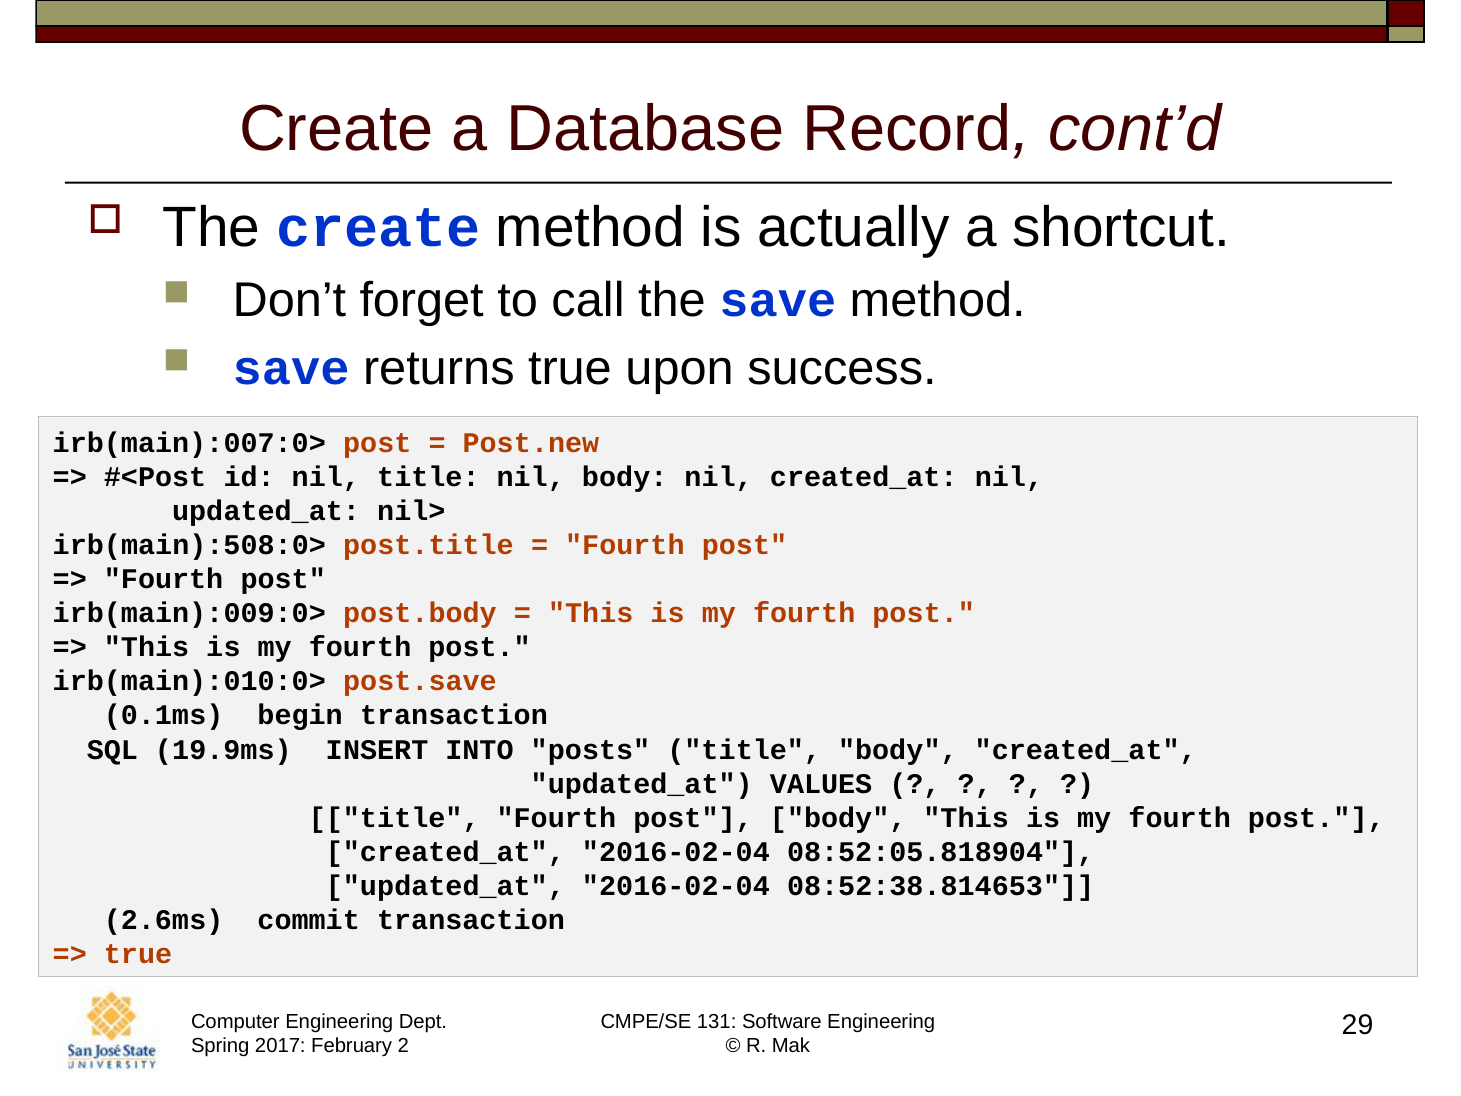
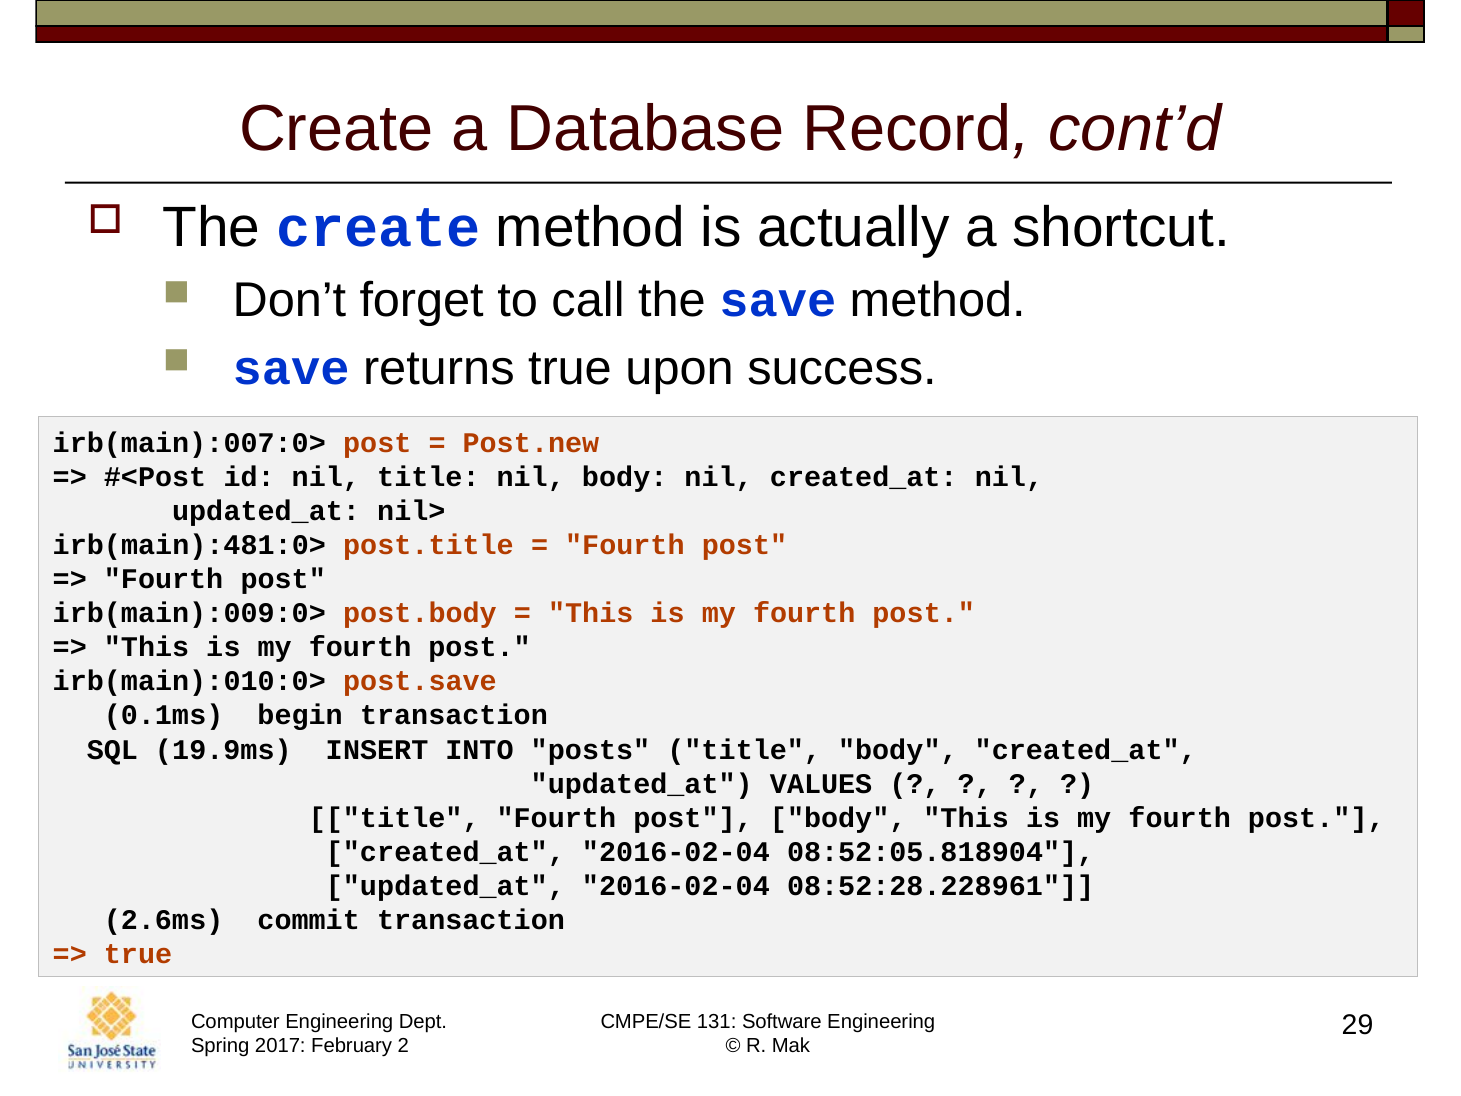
irb(main):508:0>: irb(main):508:0> -> irb(main):481:0>
08:52:38.814653: 08:52:38.814653 -> 08:52:28.228961
